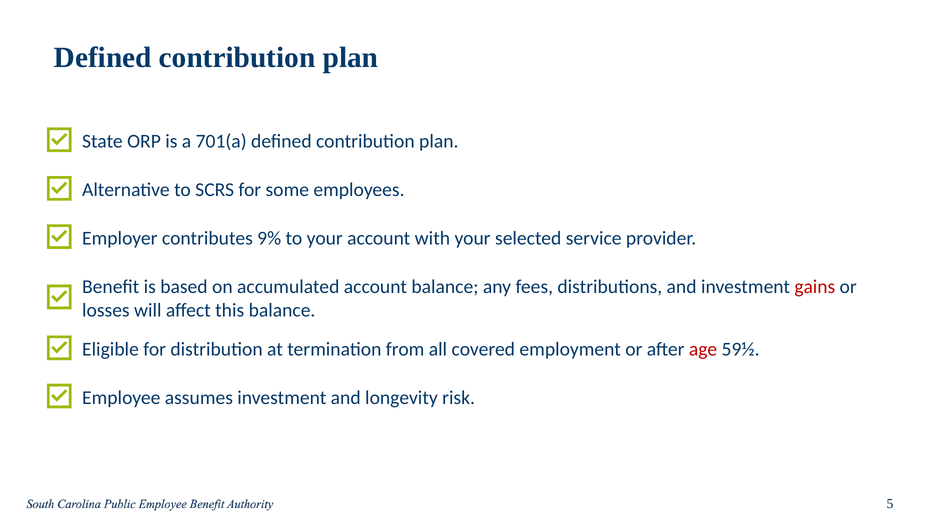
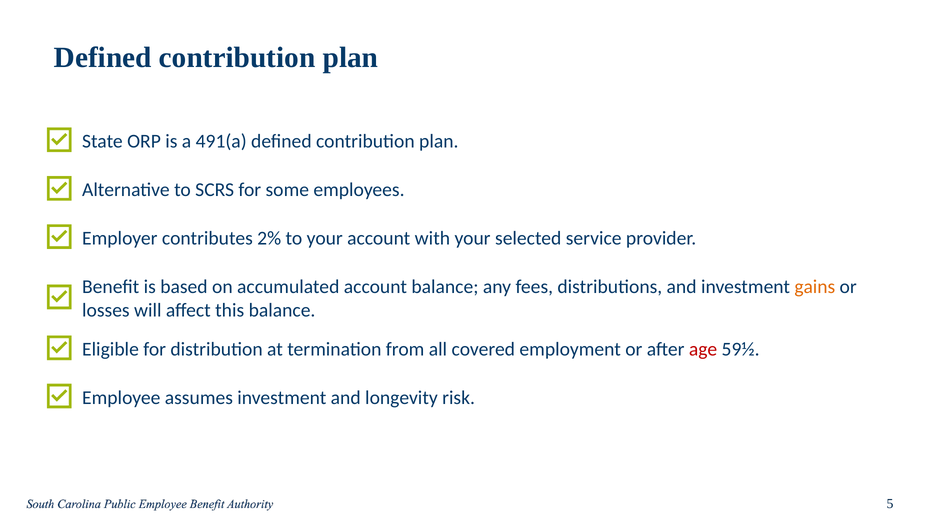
701(a: 701(a -> 491(a
9%: 9% -> 2%
gains colour: red -> orange
